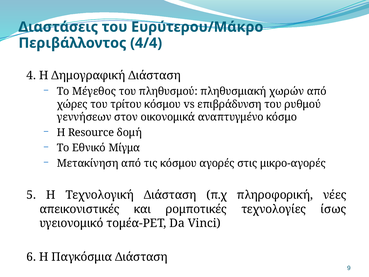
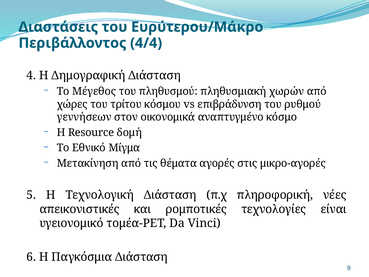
τις κόσμου: κόσμου -> θέματα
ίσως: ίσως -> είναι
